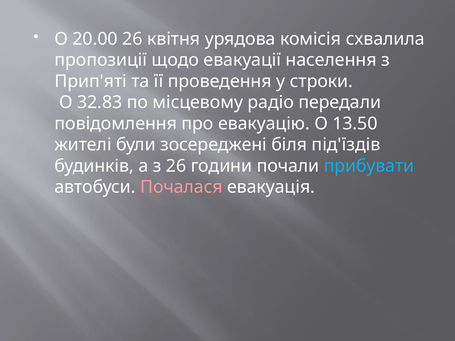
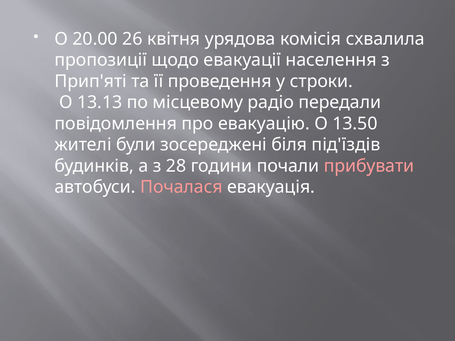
32.83: 32.83 -> 13.13
з 26: 26 -> 28
прибувати colour: light blue -> pink
